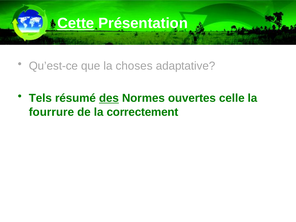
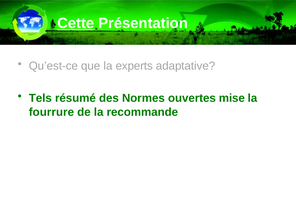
choses: choses -> experts
des underline: present -> none
celle: celle -> mise
correctement: correctement -> recommande
